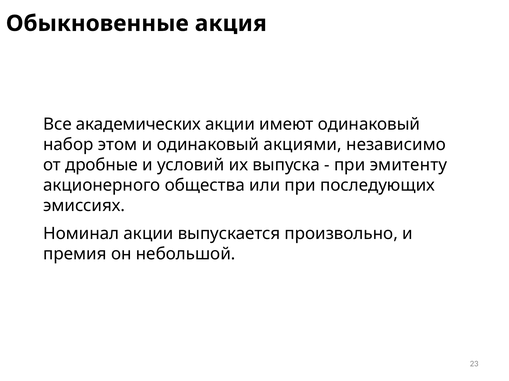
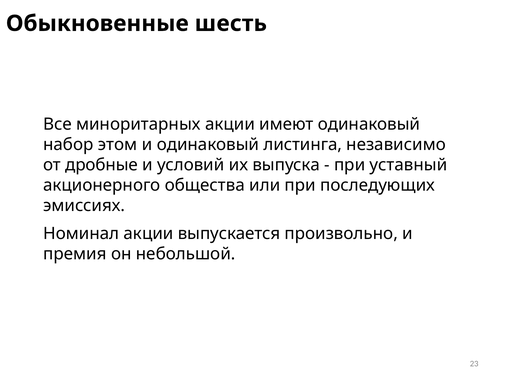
акция: акция -> шесть
академических: академических -> миноритарных
акциями: акциями -> листинга
эмитенту: эмитенту -> уставный
